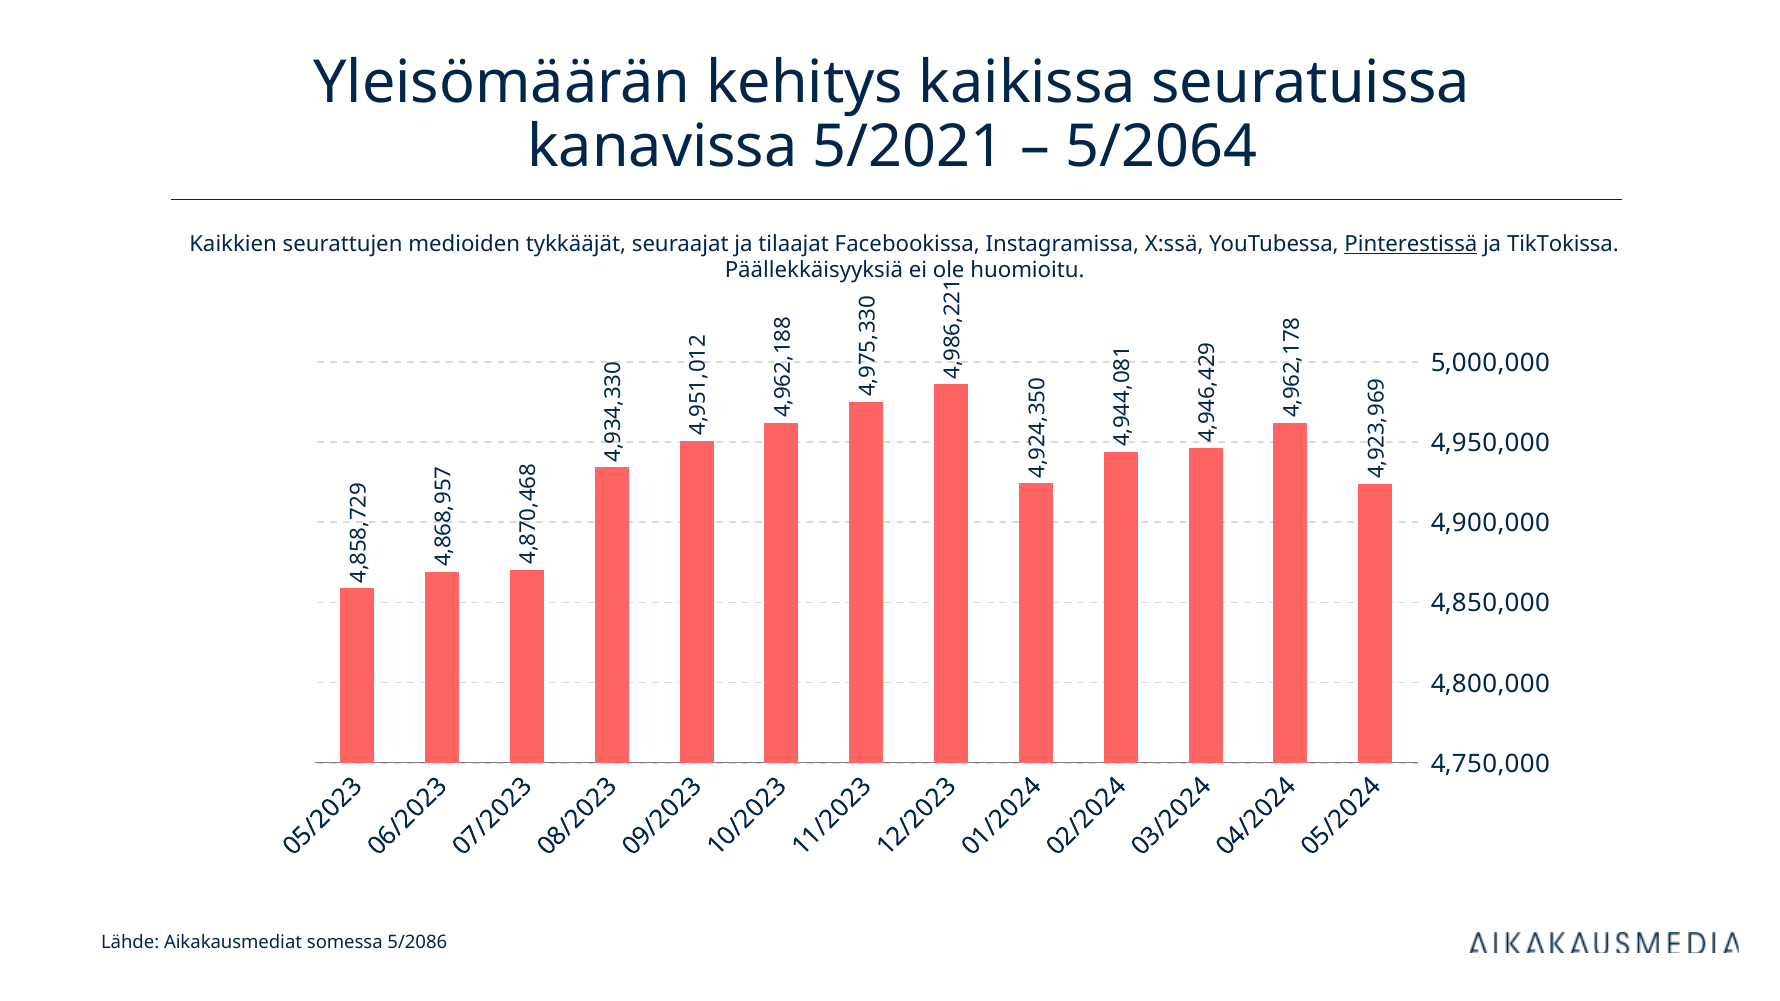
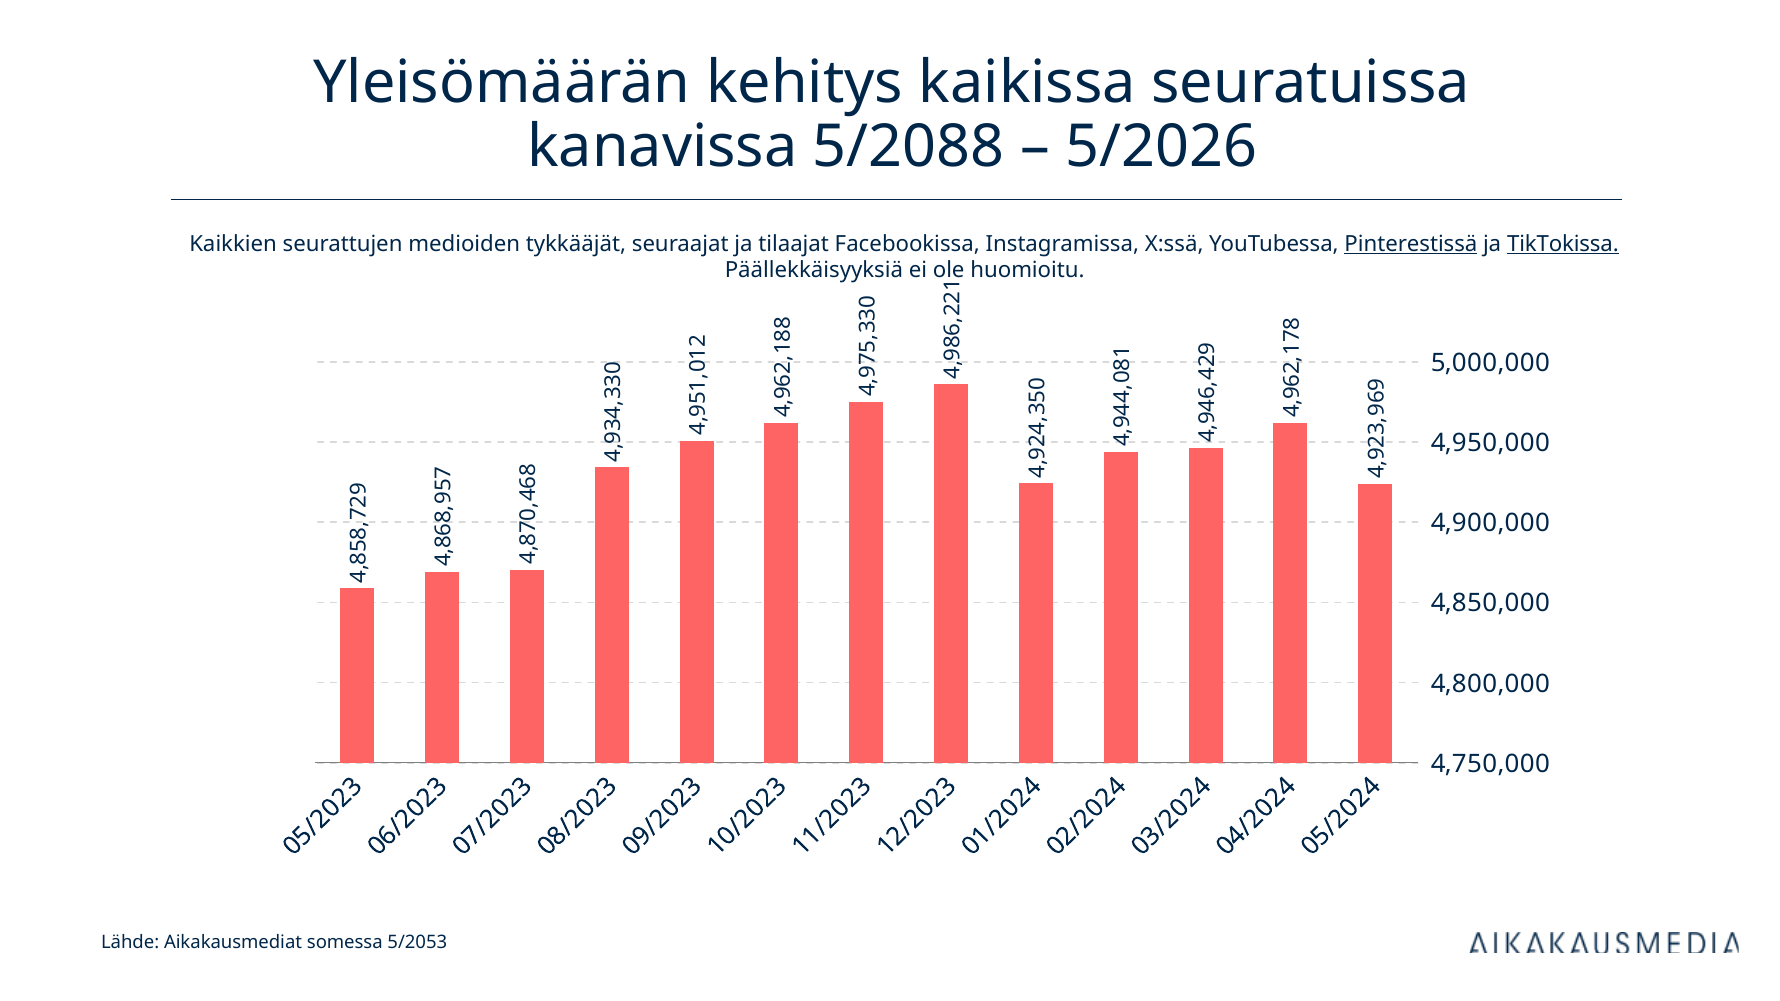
5/2021: 5/2021 -> 5/2088
5/2064: 5/2064 -> 5/2026
TikTokissa underline: none -> present
5/2086: 5/2086 -> 5/2053
